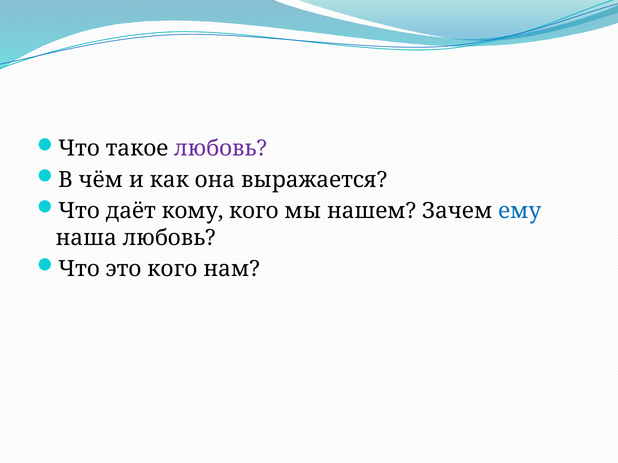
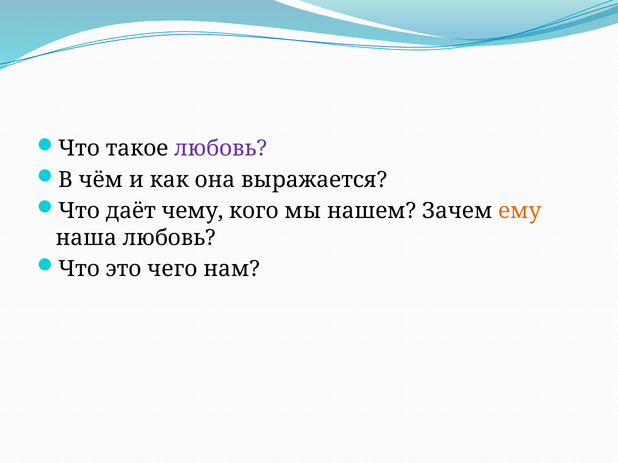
кому: кому -> чему
ему colour: blue -> orange
это кого: кого -> чего
